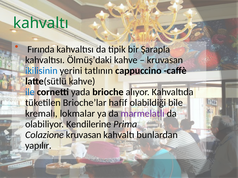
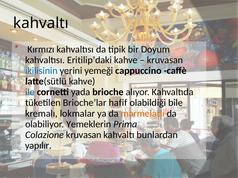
kahvaltı at (41, 23) colour: green -> black
Fırında: Fırında -> Kırmızı
Şarapla: Şarapla -> Doyum
Ölmüş’daki: Ölmüş’daki -> Eritilip’daki
tatlının: tatlının -> yemeği
marmelatlı colour: purple -> orange
Kendilerine: Kendilerine -> Yemeklerin
